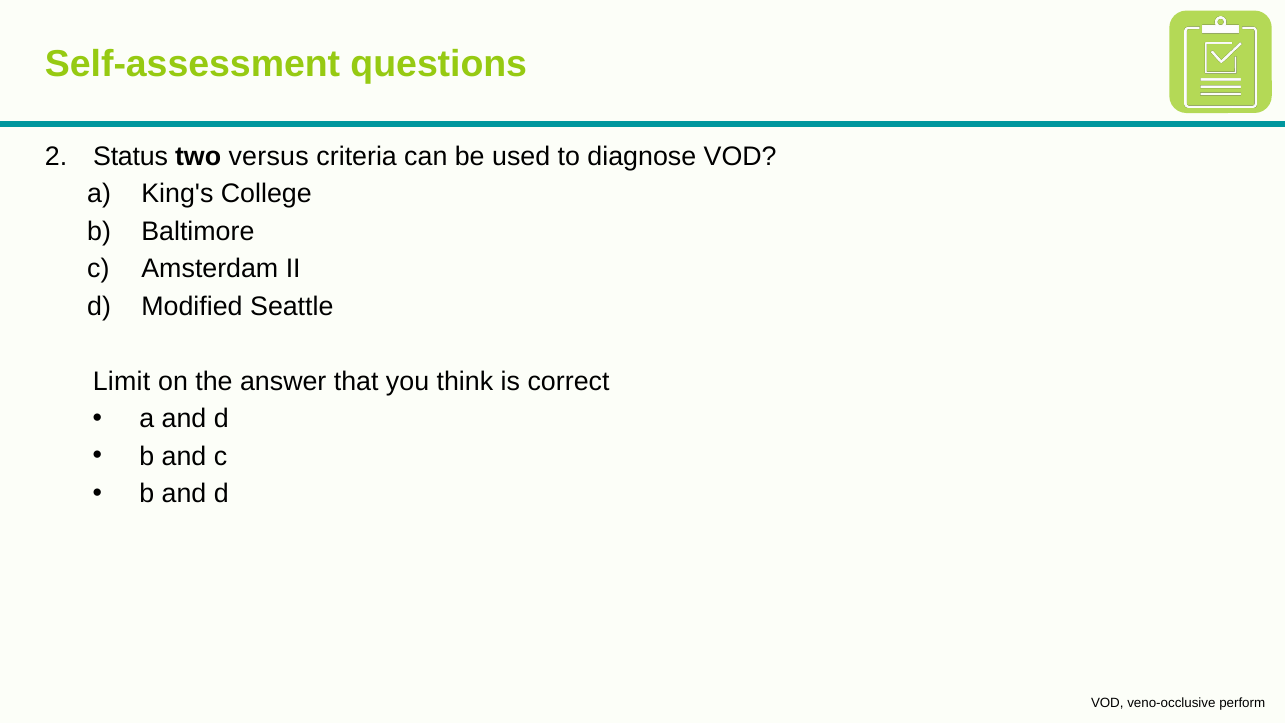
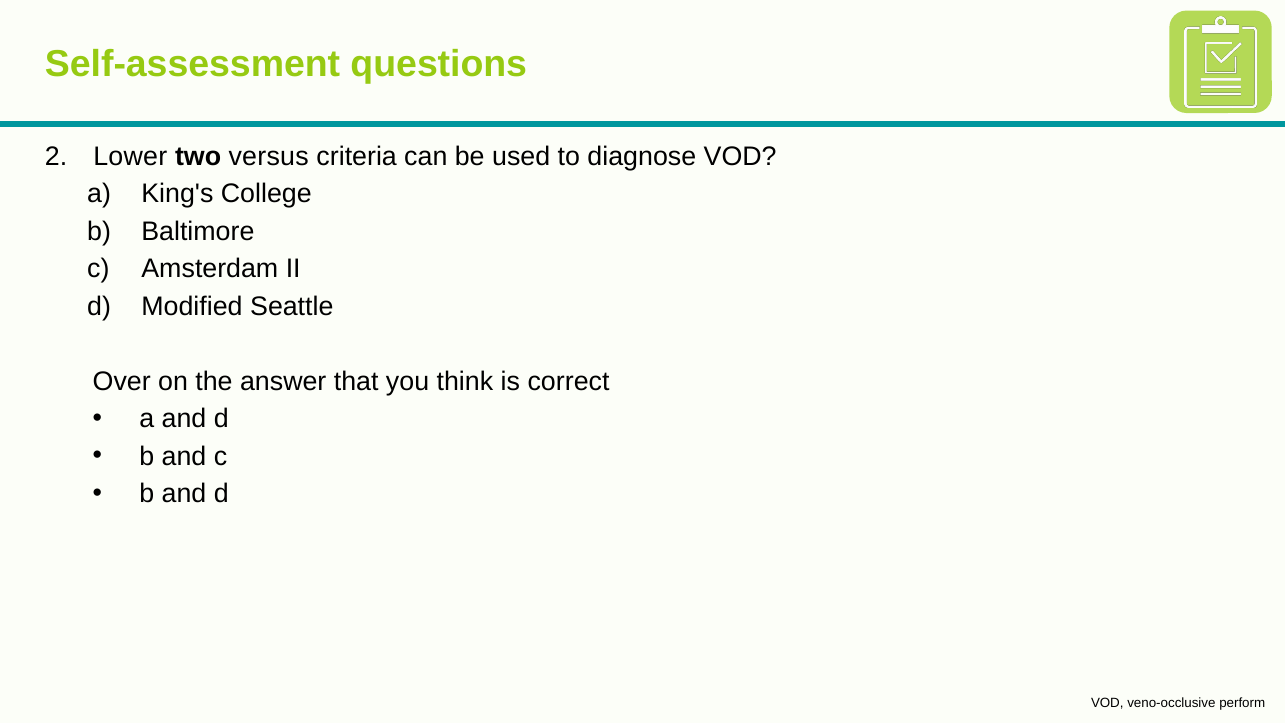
Status: Status -> Lower
Limit: Limit -> Over
